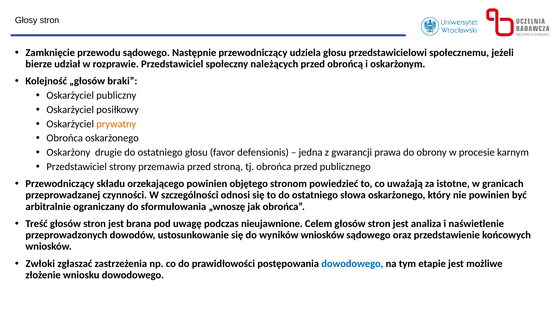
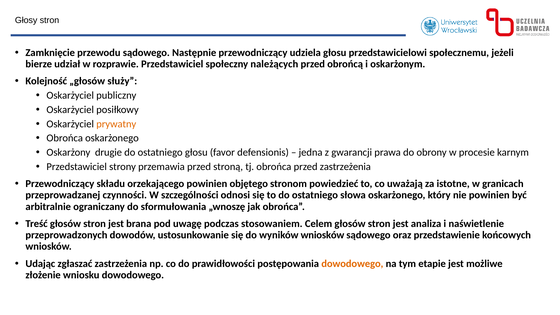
braki: braki -> służy
przed publicznego: publicznego -> zastrzeżenia
nieujawnione: nieujawnione -> stosowaniem
Zwłoki: Zwłoki -> Udając
dowodowego at (352, 264) colour: blue -> orange
